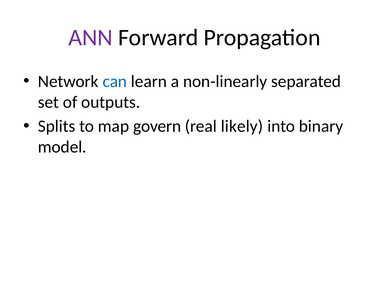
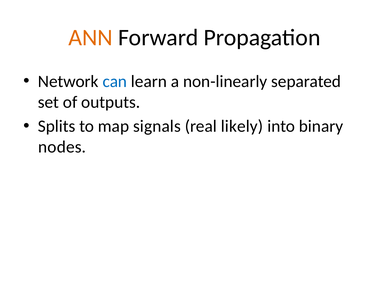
ANN colour: purple -> orange
govern: govern -> signals
model: model -> nodes
